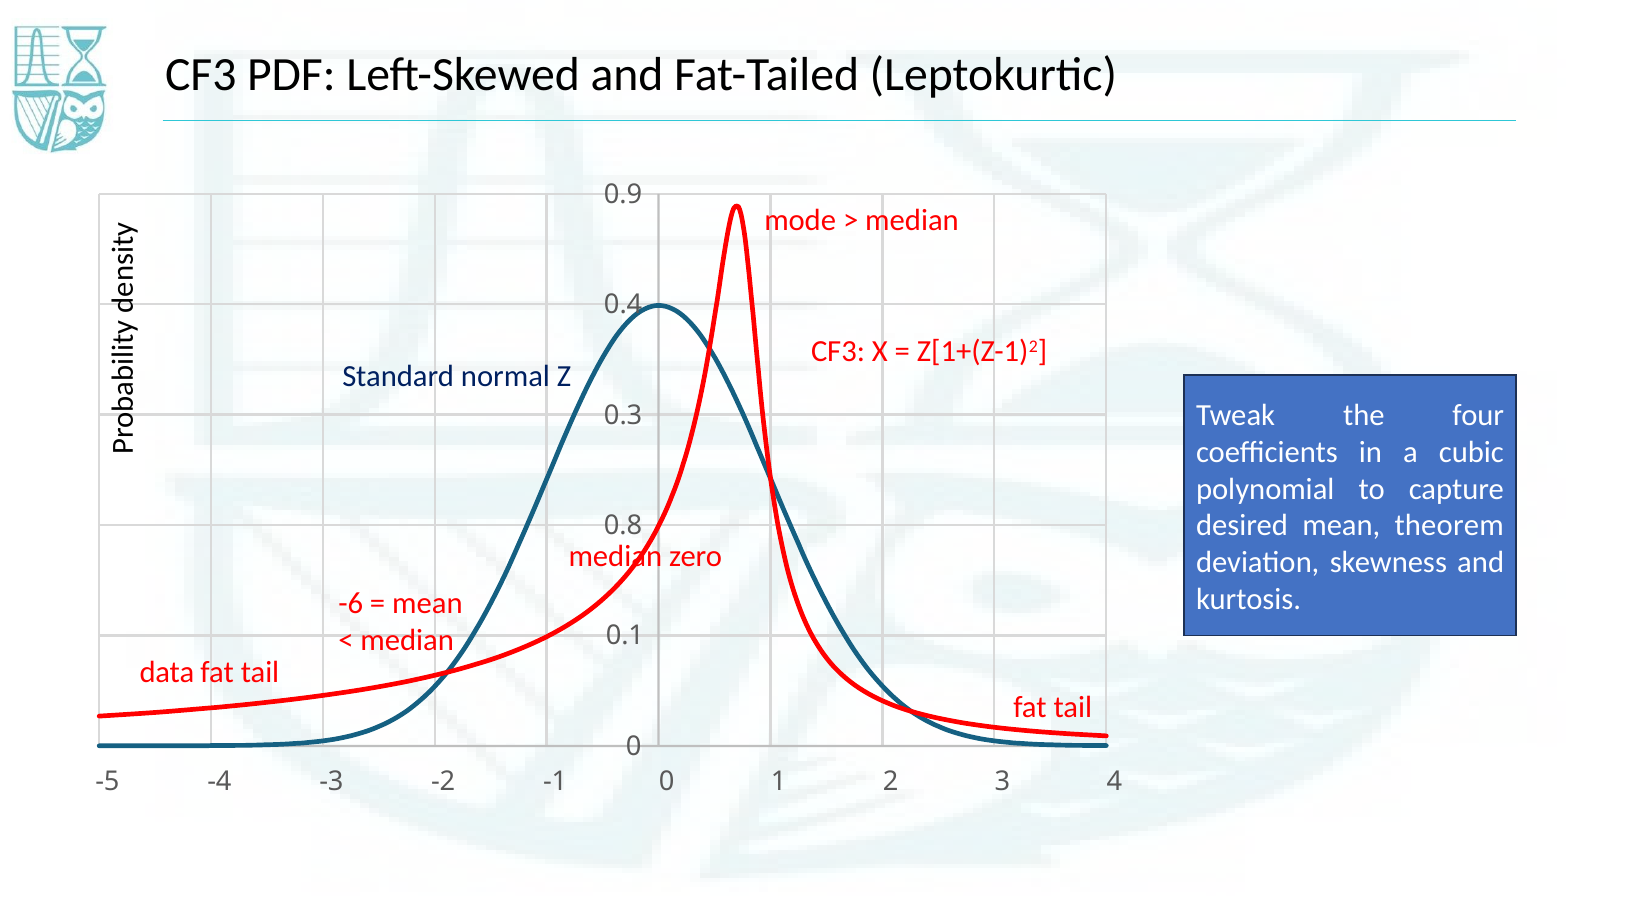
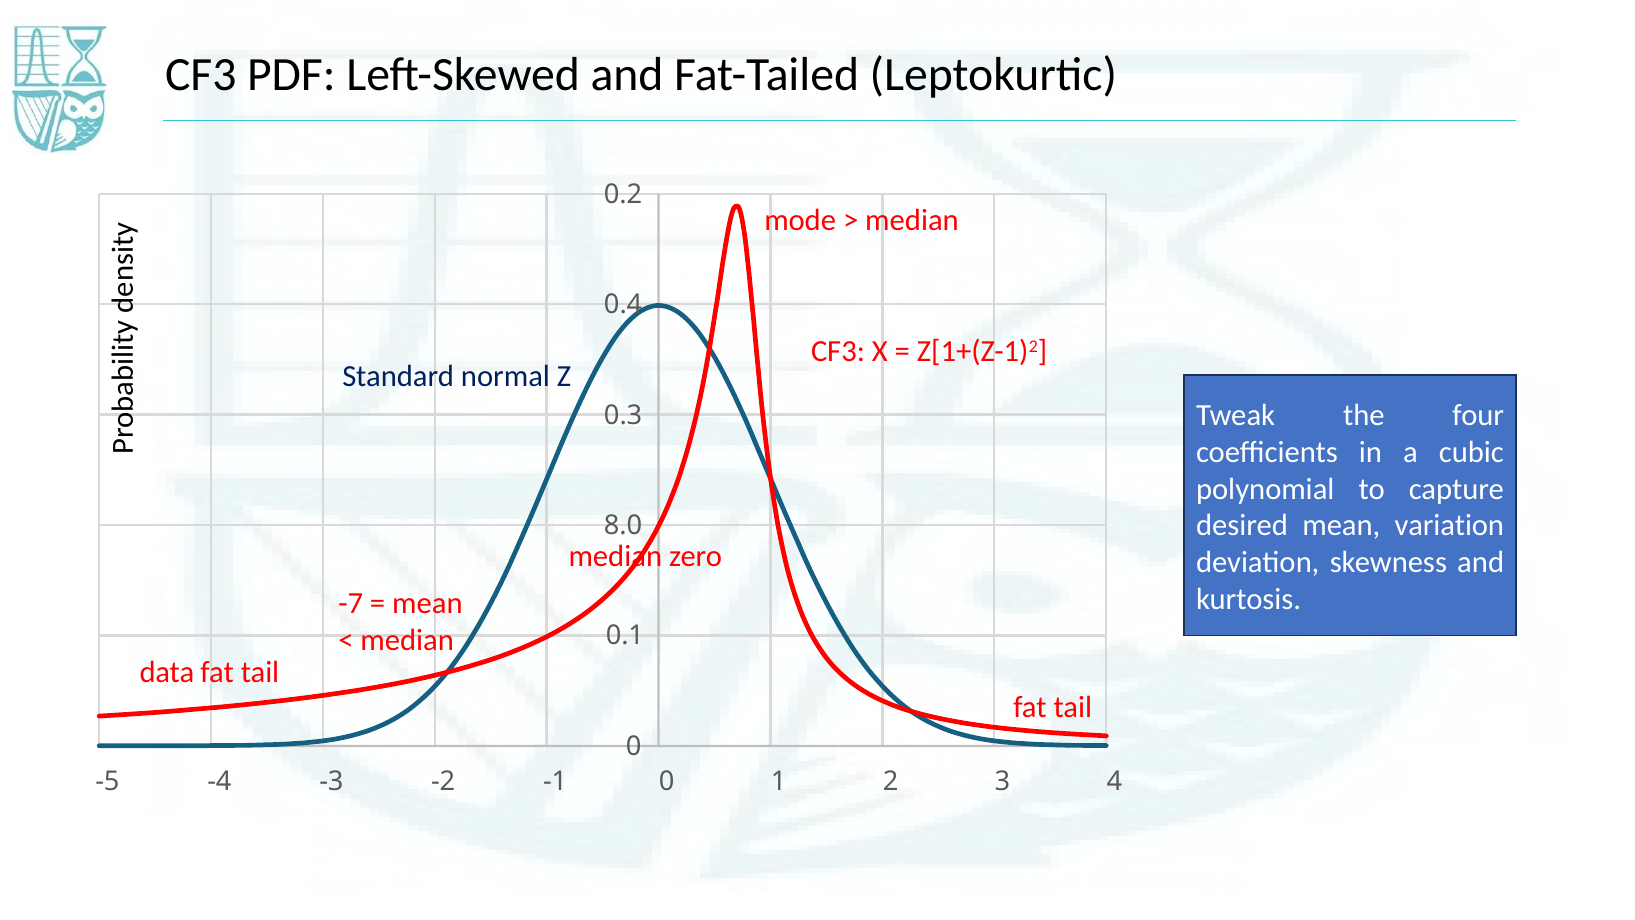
0.9: 0.9 -> 0.2
theorem: theorem -> variation
0.8: 0.8 -> 8.0
-6: -6 -> -7
